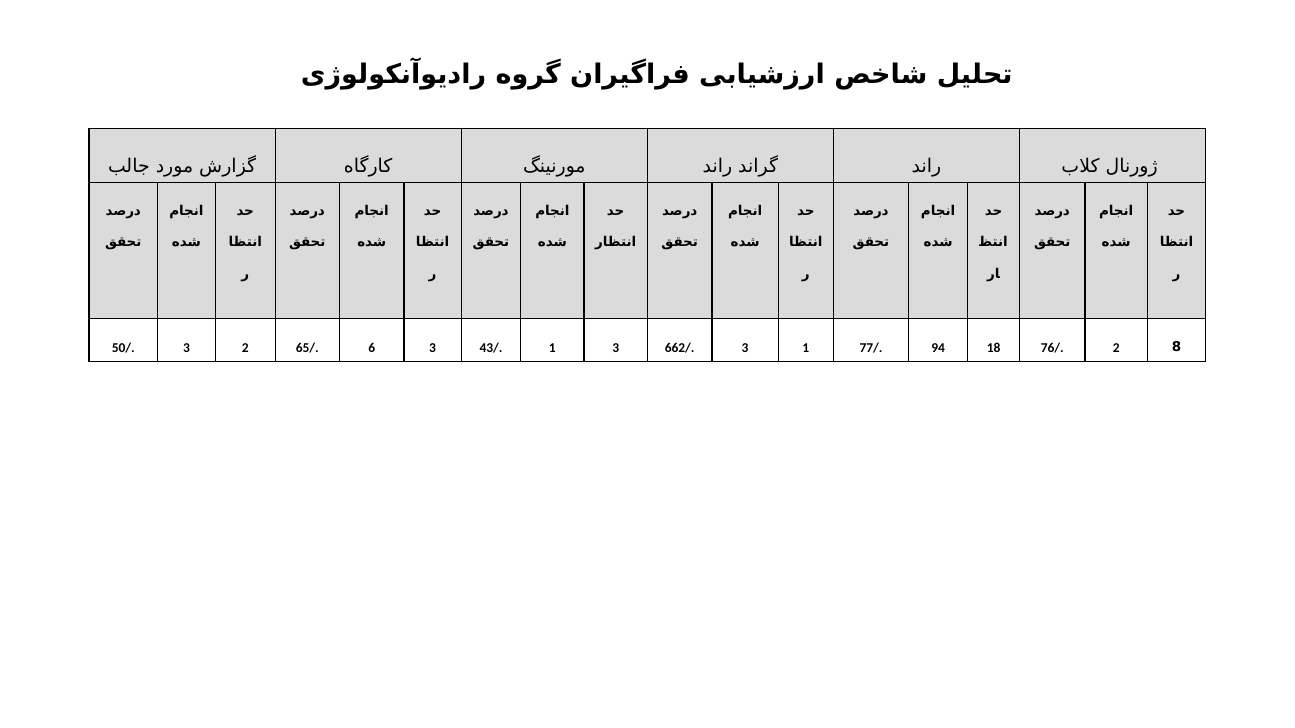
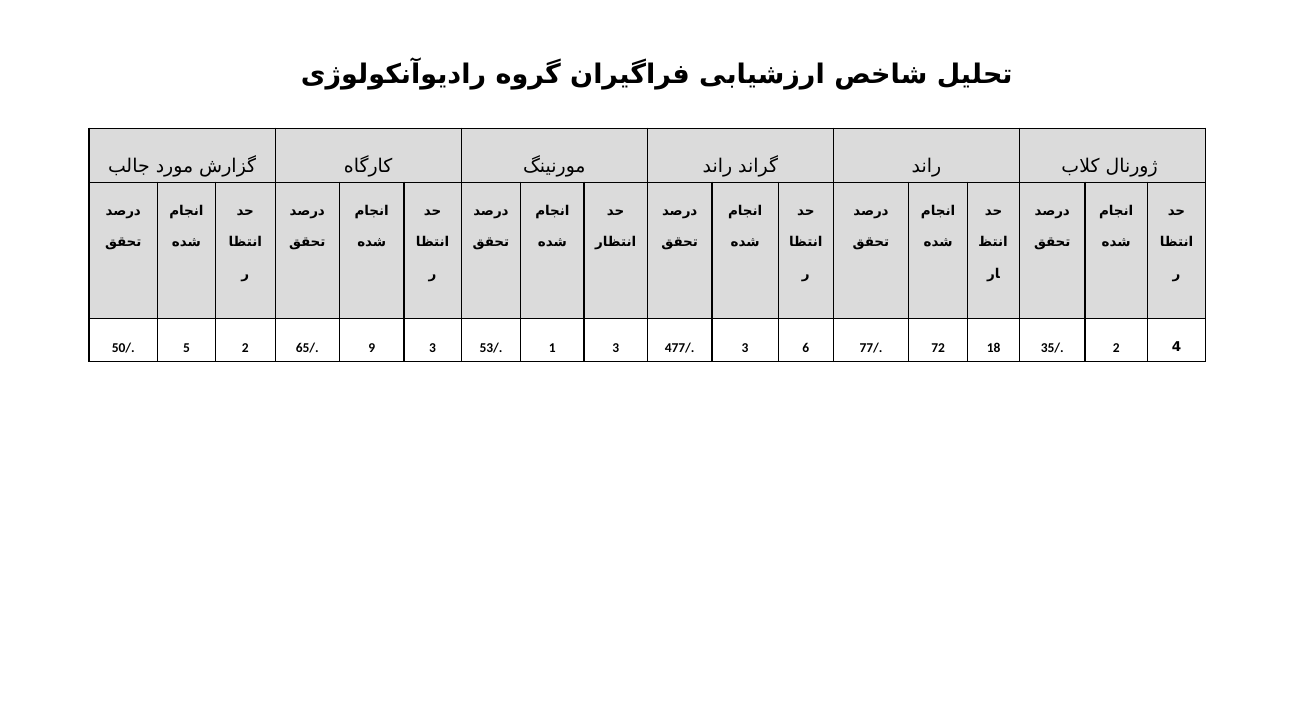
50/ 3: 3 -> 5
6: 6 -> 9
43/: 43/ -> 53/
662/: 662/ -> 477/
3 1: 1 -> 6
94: 94 -> 72
76/: 76/ -> 35/
8: 8 -> 4
